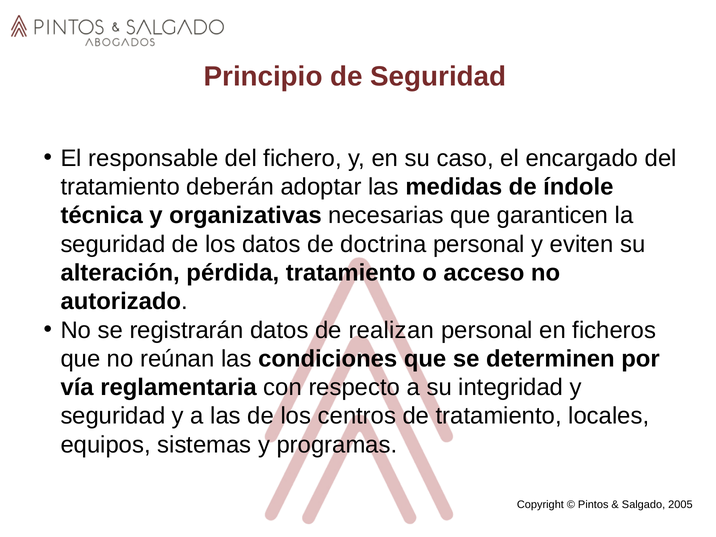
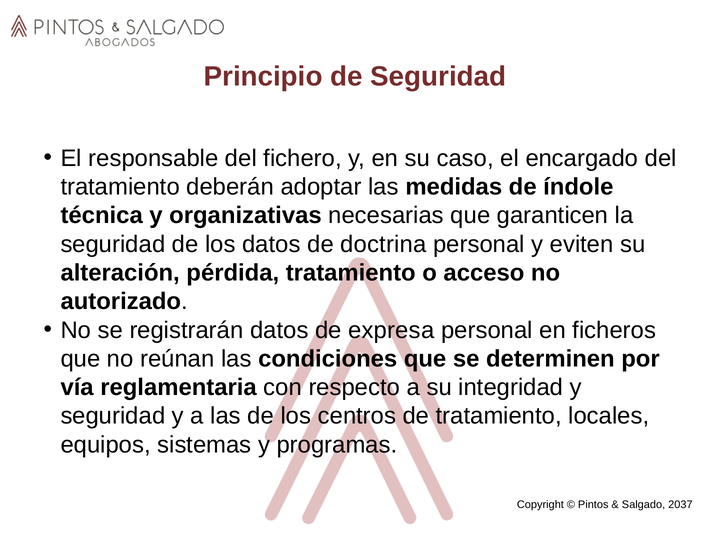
realizan: realizan -> expresa
2005: 2005 -> 2037
